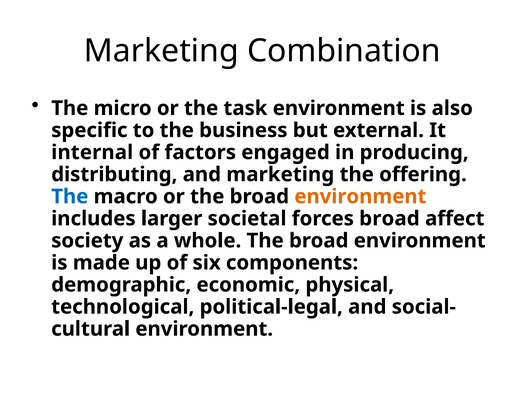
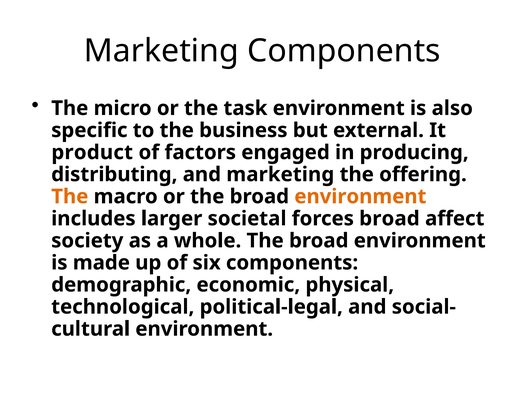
Marketing Combination: Combination -> Components
internal: internal -> product
The at (70, 196) colour: blue -> orange
